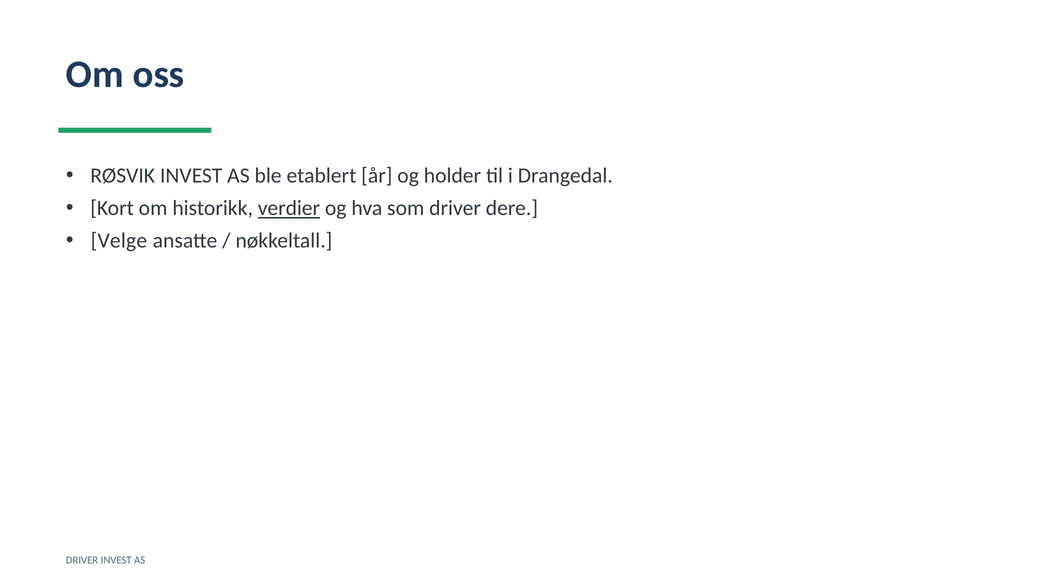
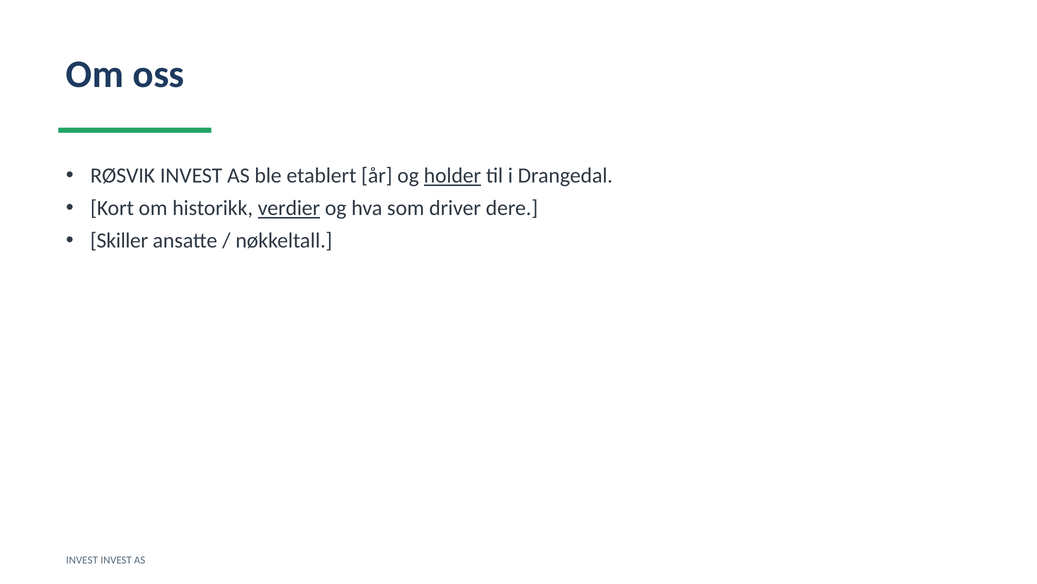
holder underline: none -> present
Velge: Velge -> Skiller
DRIVER at (82, 560): DRIVER -> INVEST
